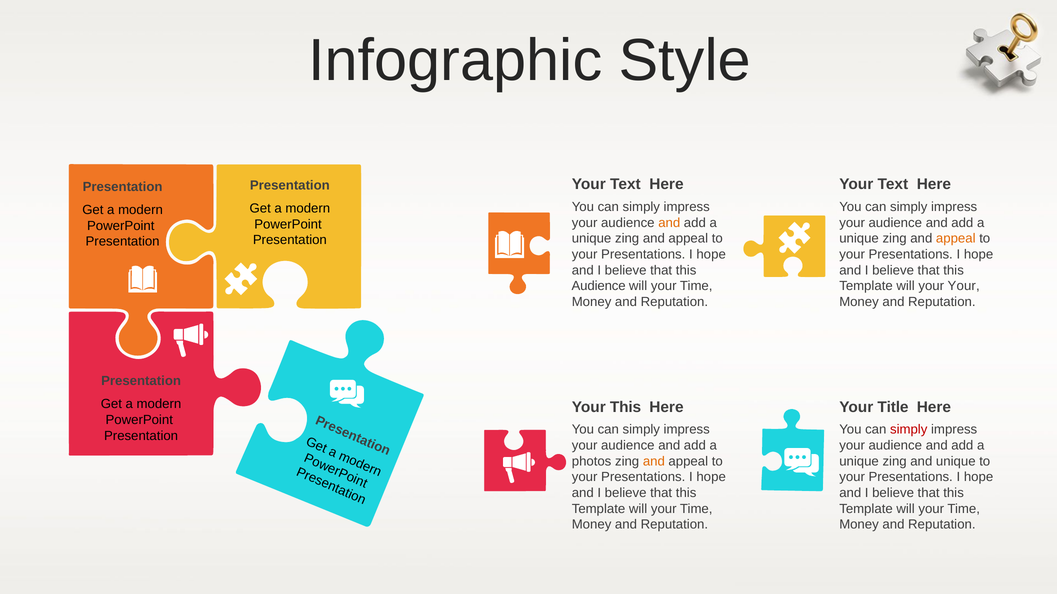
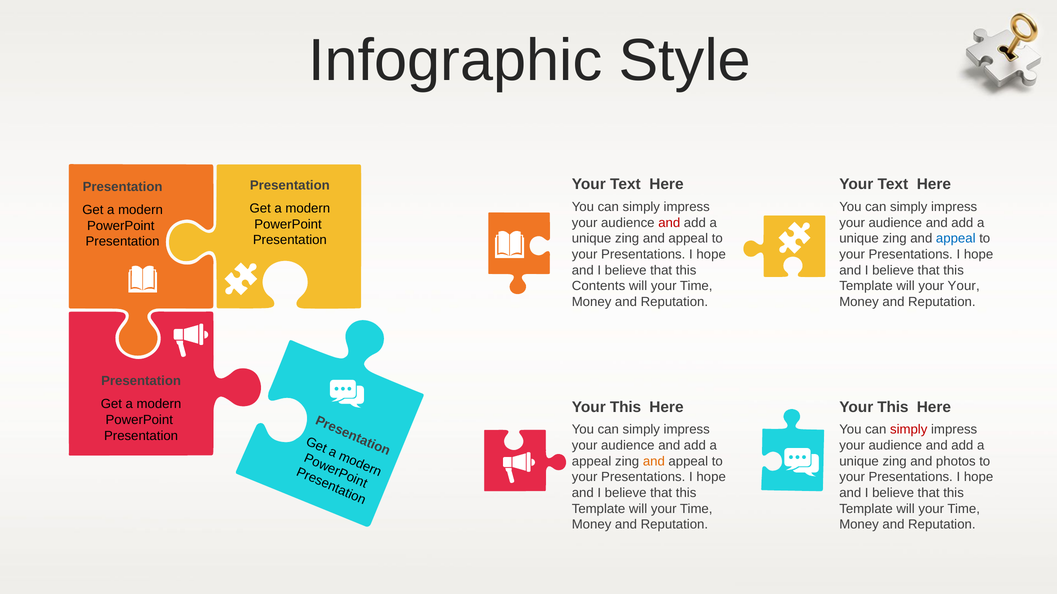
and at (669, 223) colour: orange -> red
appeal at (956, 239) colour: orange -> blue
Audience at (599, 286): Audience -> Contents
Title at (893, 407): Title -> This
photos at (592, 462): photos -> appeal
and unique: unique -> photos
